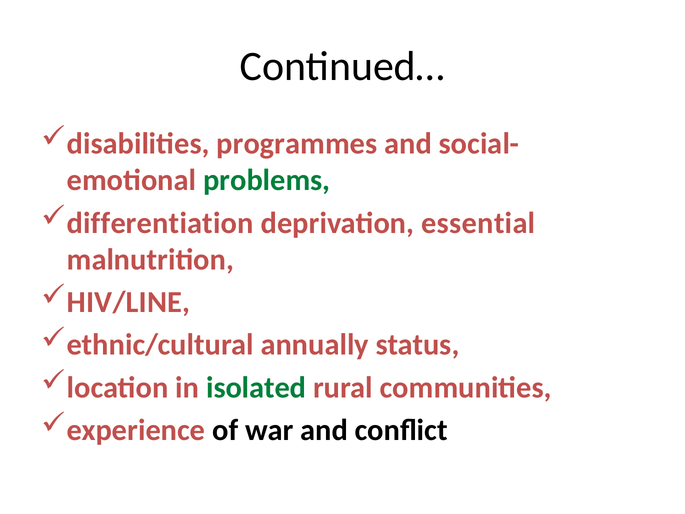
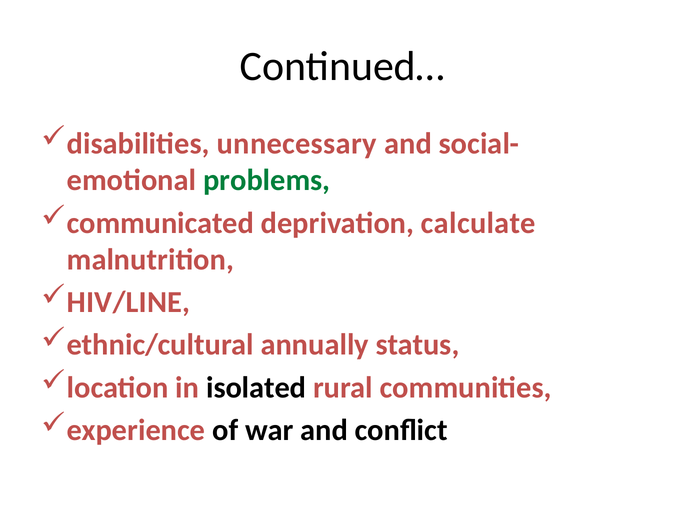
programmes: programmes -> unnecessary
differentiation: differentiation -> communicated
essential: essential -> calculate
isolated colour: green -> black
